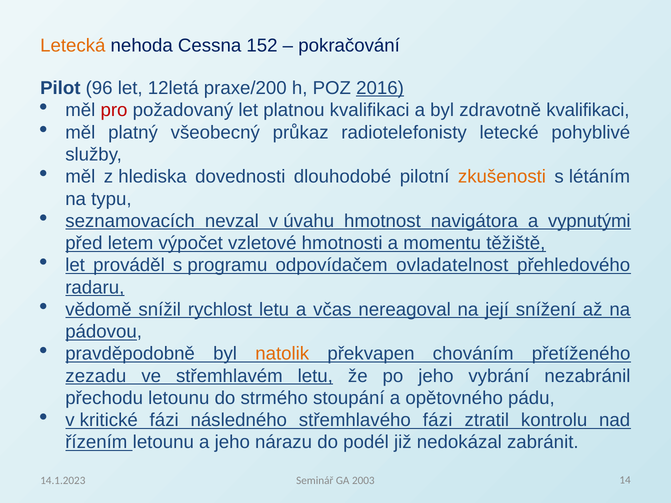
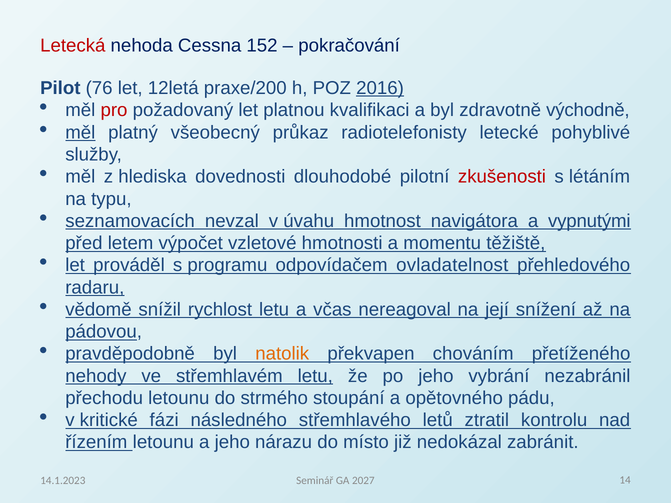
Letecká colour: orange -> red
96: 96 -> 76
zdravotně kvalifikaci: kvalifikaci -> východně
měl at (80, 133) underline: none -> present
zkušenosti colour: orange -> red
zezadu: zezadu -> nehody
střemhlavého fázi: fázi -> letů
podél: podél -> místo
2003: 2003 -> 2027
